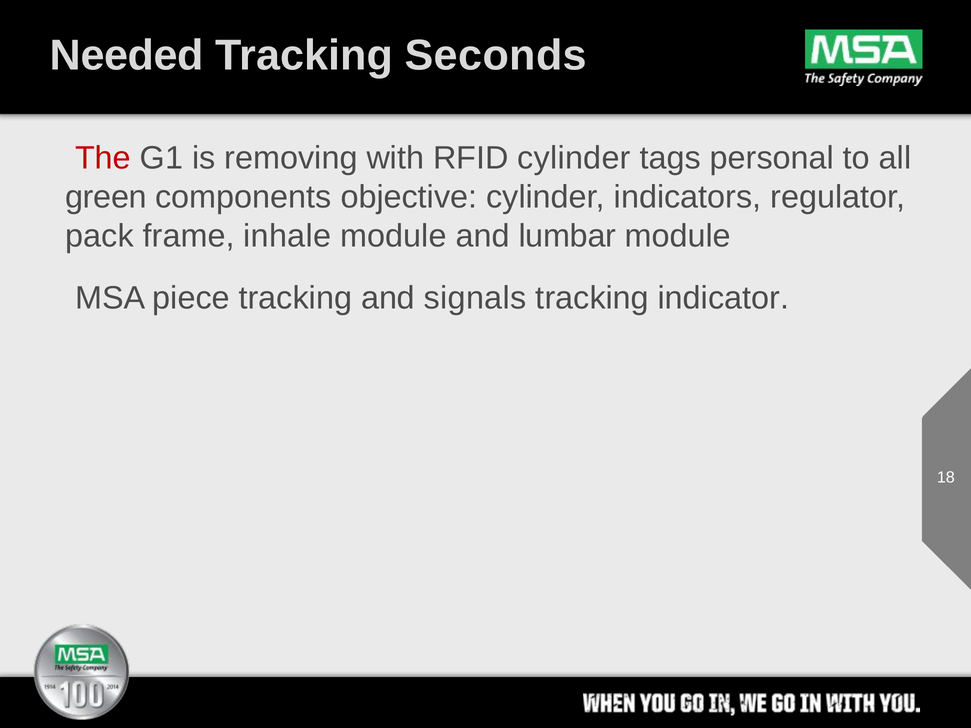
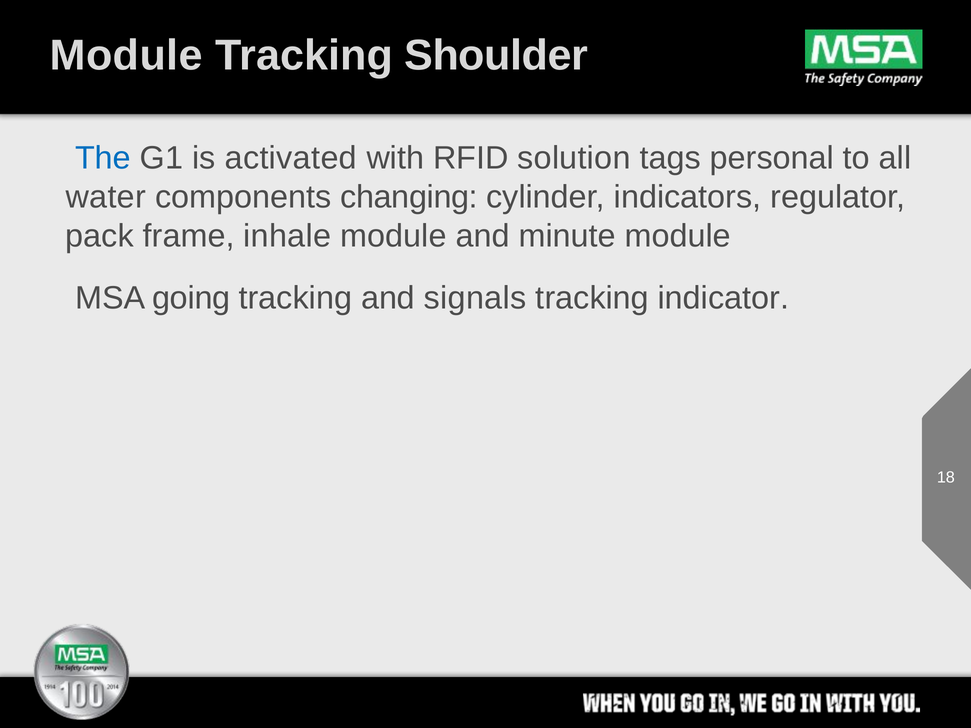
Needed at (127, 56): Needed -> Module
Seconds: Seconds -> Shoulder
The colour: red -> blue
removing: removing -> activated
RFID cylinder: cylinder -> solution
green: green -> water
objective: objective -> changing
lumbar: lumbar -> minute
piece: piece -> going
